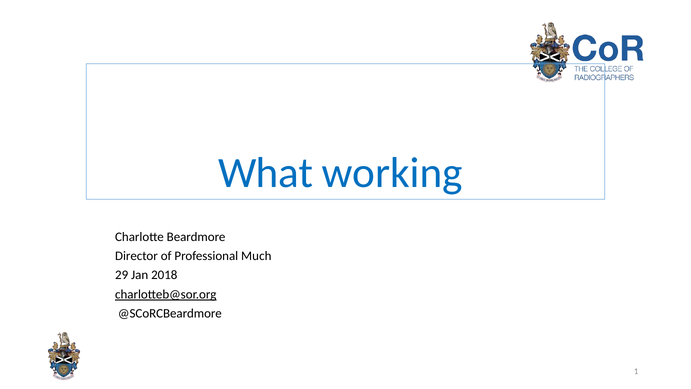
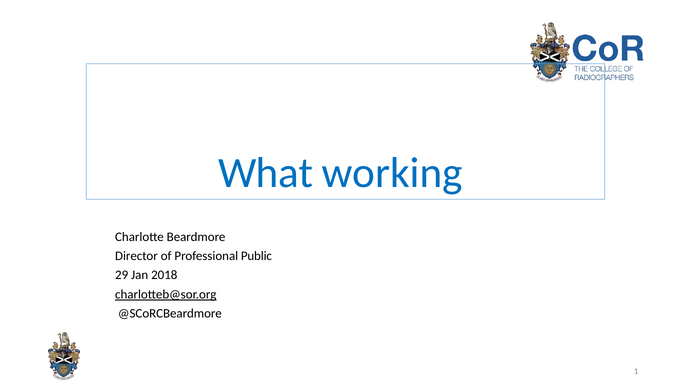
Much: Much -> Public
